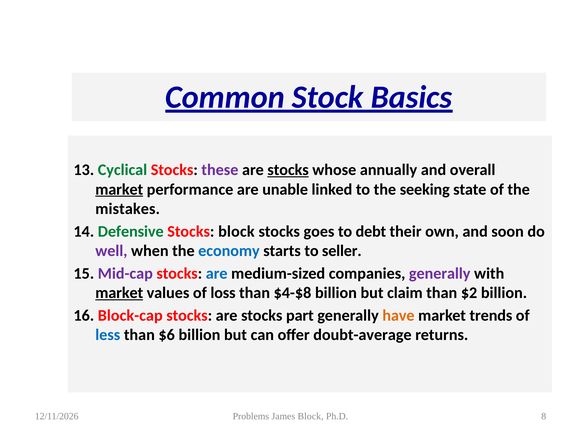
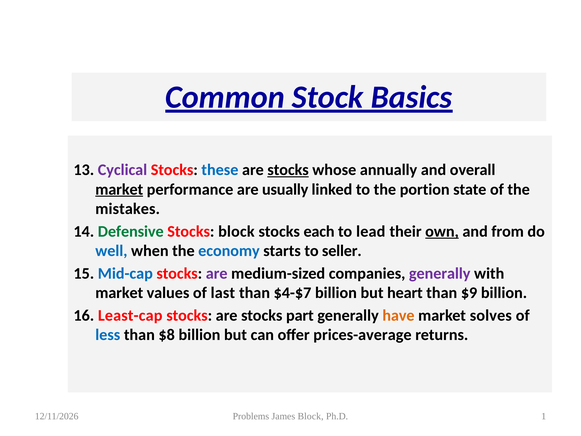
Cyclical colour: green -> purple
these colour: purple -> blue
unable: unable -> usually
seeking: seeking -> portion
goes: goes -> each
debt: debt -> lead
own underline: none -> present
soon: soon -> from
well colour: purple -> blue
Mid-cap colour: purple -> blue
are at (217, 273) colour: blue -> purple
market at (119, 293) underline: present -> none
loss: loss -> last
$4-$8: $4-$8 -> $4-$7
claim: claim -> heart
$2: $2 -> $9
Block-cap: Block-cap -> Least-cap
trends: trends -> solves
$6: $6 -> $8
doubt-average: doubt-average -> prices-average
8: 8 -> 1
